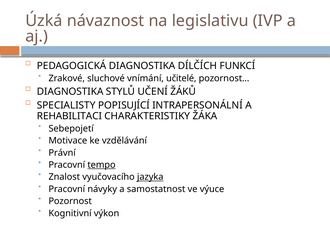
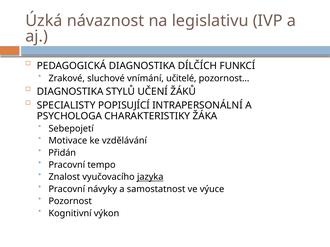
REHABILITACI: REHABILITACI -> PSYCHOLOGA
Právní: Právní -> Přidán
tempo underline: present -> none
